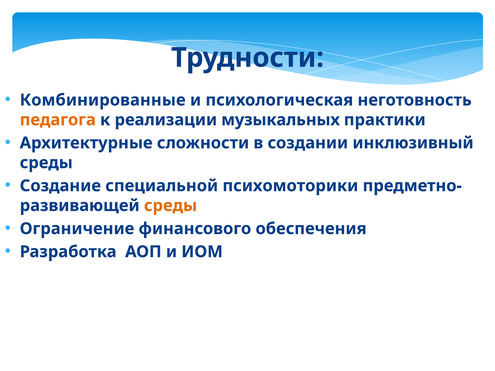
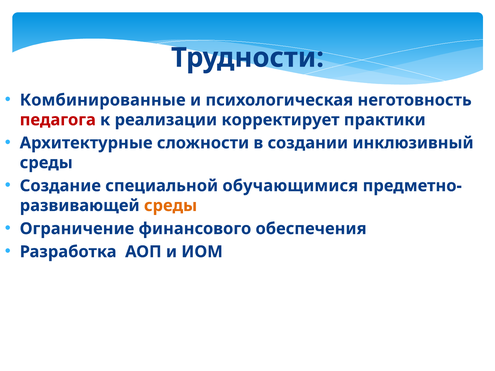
педагога colour: orange -> red
музыкальных: музыкальных -> корректирует
психомоторики: психомоторики -> обучающимися
